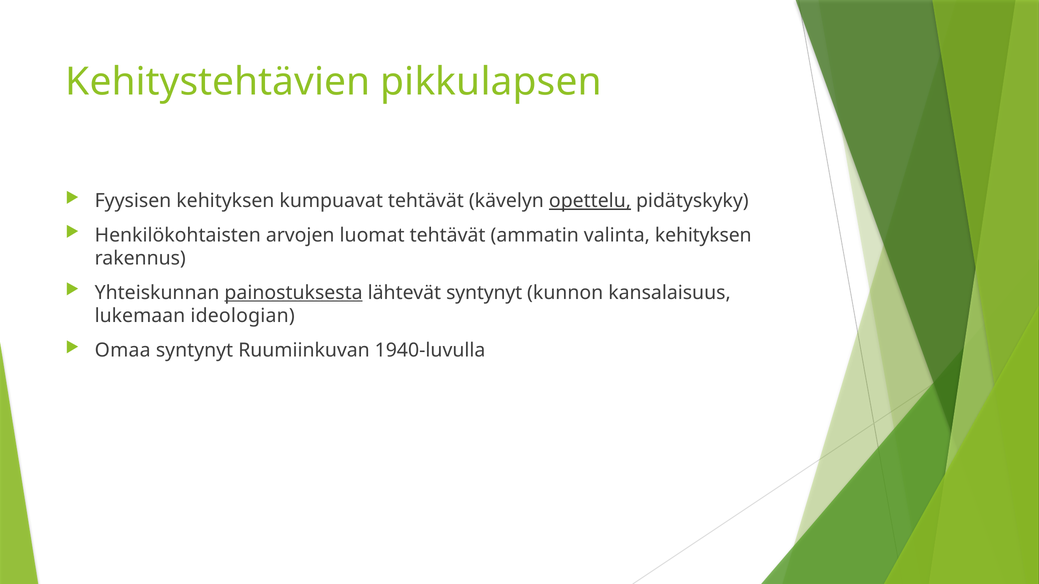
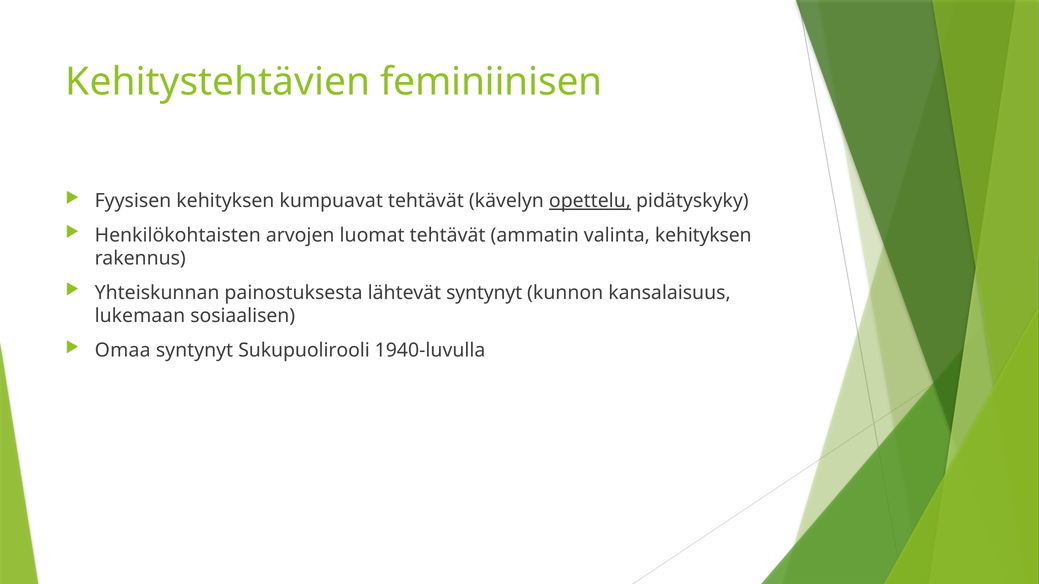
pikkulapsen: pikkulapsen -> feminiinisen
painostuksesta underline: present -> none
ideologian: ideologian -> sosiaalisen
Ruumiinkuvan: Ruumiinkuvan -> Sukupuolirooli
